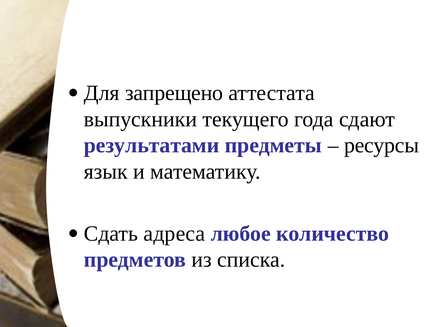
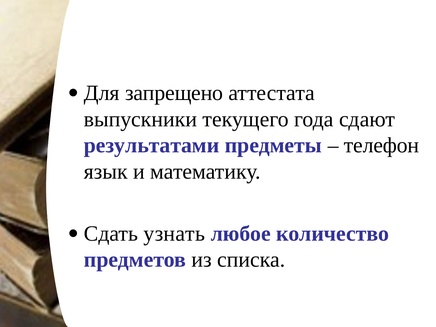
ресурсы: ресурсы -> телефон
адреса: адреса -> узнать
